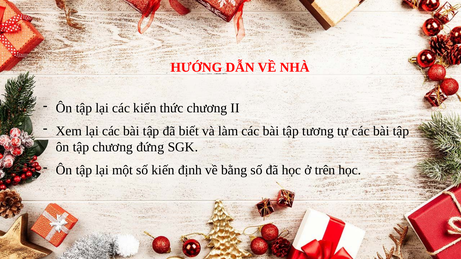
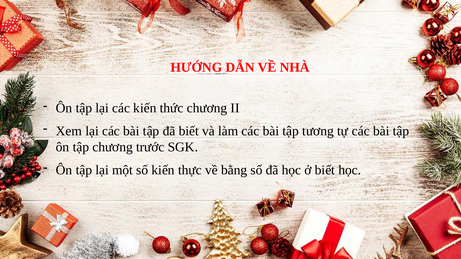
đứng: đứng -> trước
định: định -> thực
ở trên: trên -> biết
